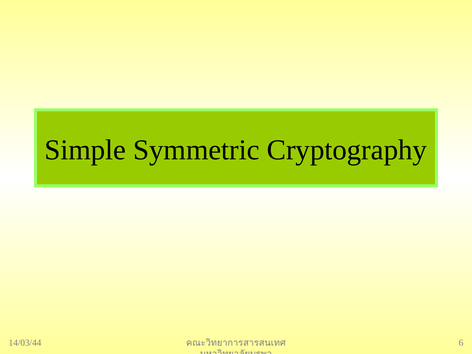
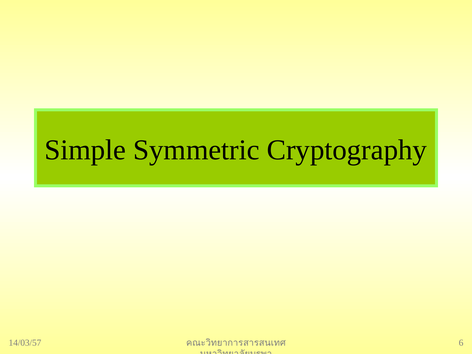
14/03/44: 14/03/44 -> 14/03/57
